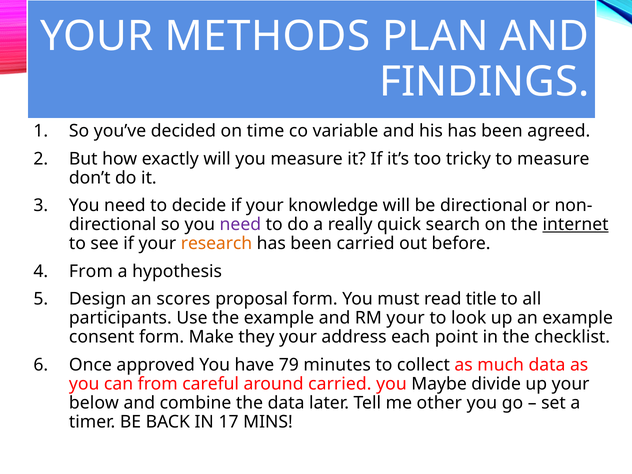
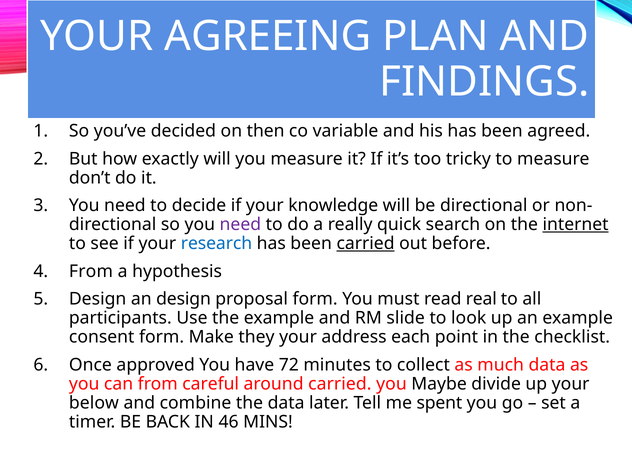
METHODS: METHODS -> AGREEING
time: time -> then
research colour: orange -> blue
carried at (366, 244) underline: none -> present
an scores: scores -> design
title: title -> real
RM your: your -> slide
79: 79 -> 72
other: other -> spent
17: 17 -> 46
